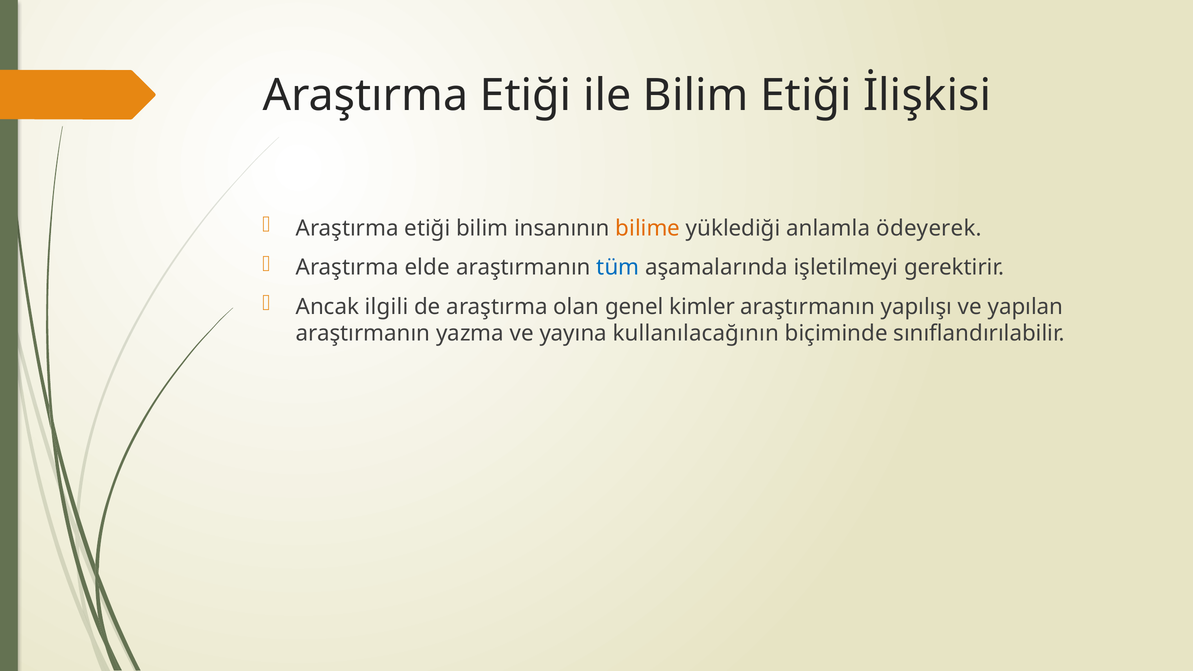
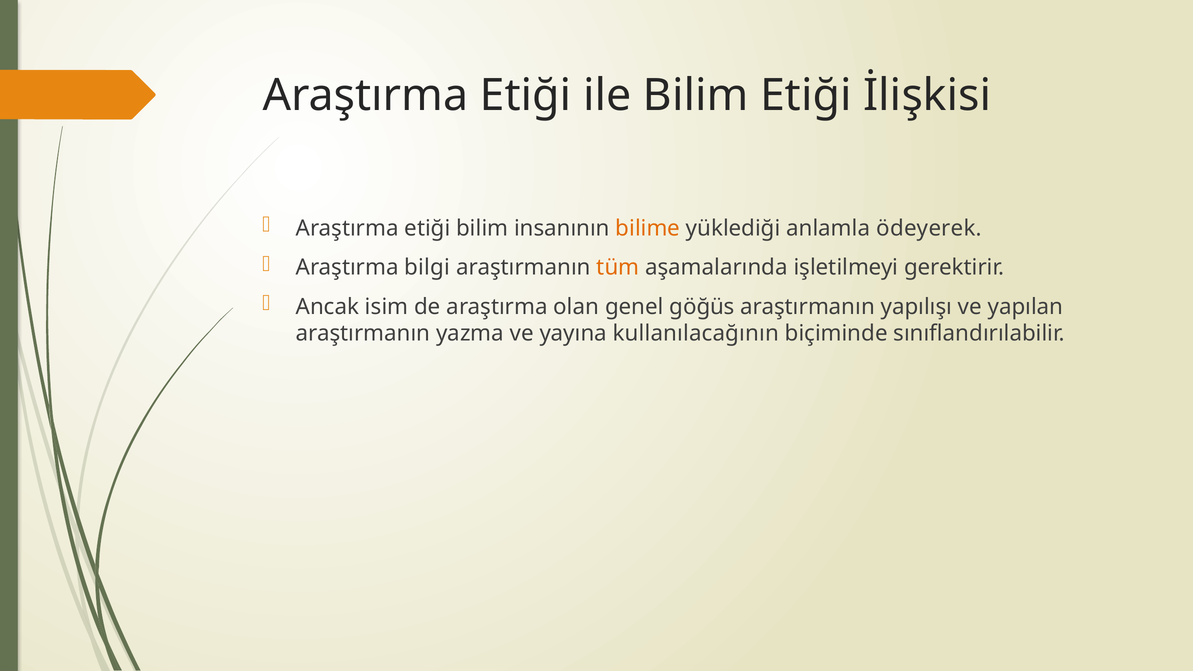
elde: elde -> bilgi
tüm colour: blue -> orange
ilgili: ilgili -> isim
kimler: kimler -> göğüs
